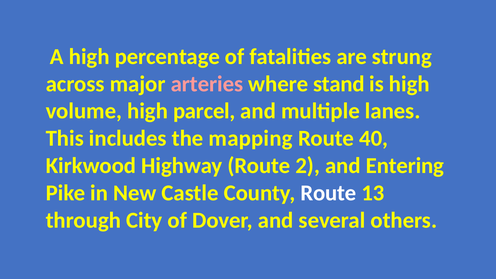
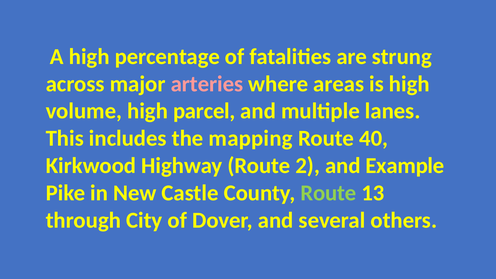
stand: stand -> areas
Entering: Entering -> Example
Route at (328, 193) colour: white -> light green
